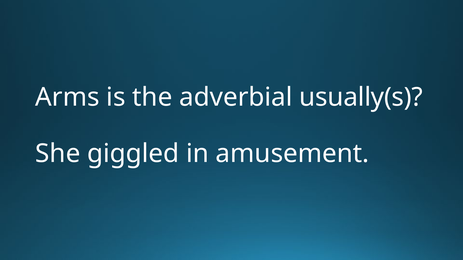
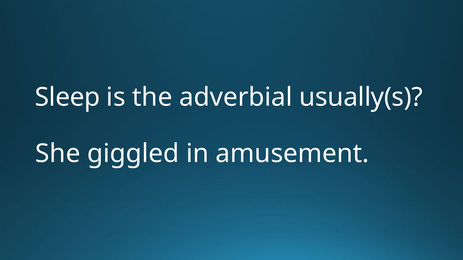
Arms: Arms -> Sleep
